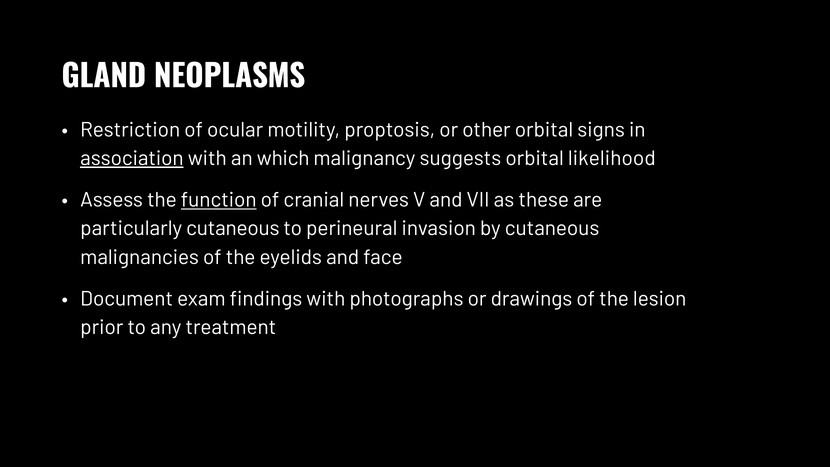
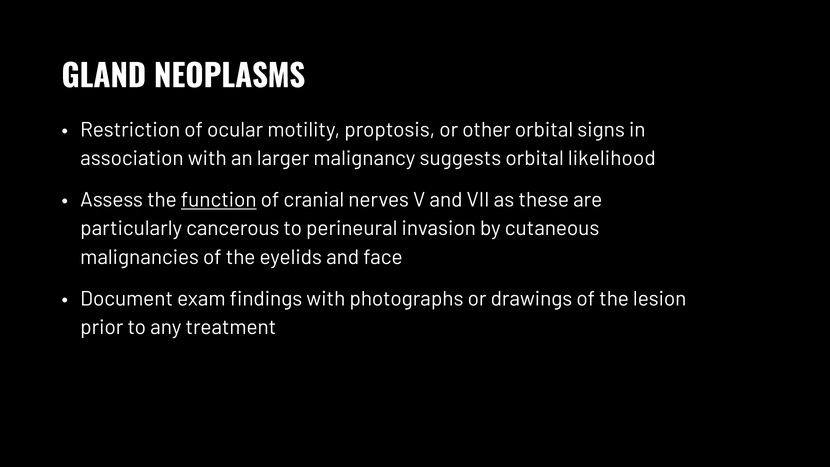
association underline: present -> none
which: which -> larger
particularly cutaneous: cutaneous -> cancerous
